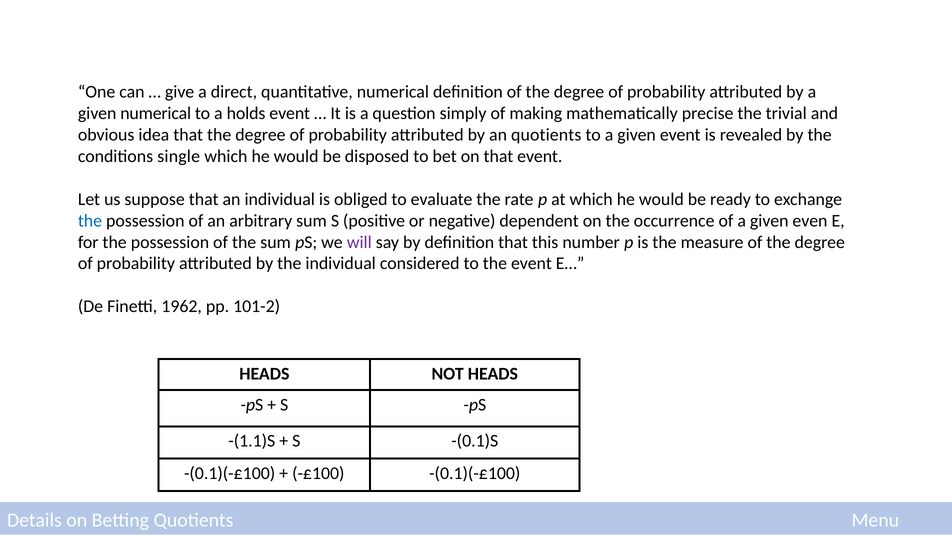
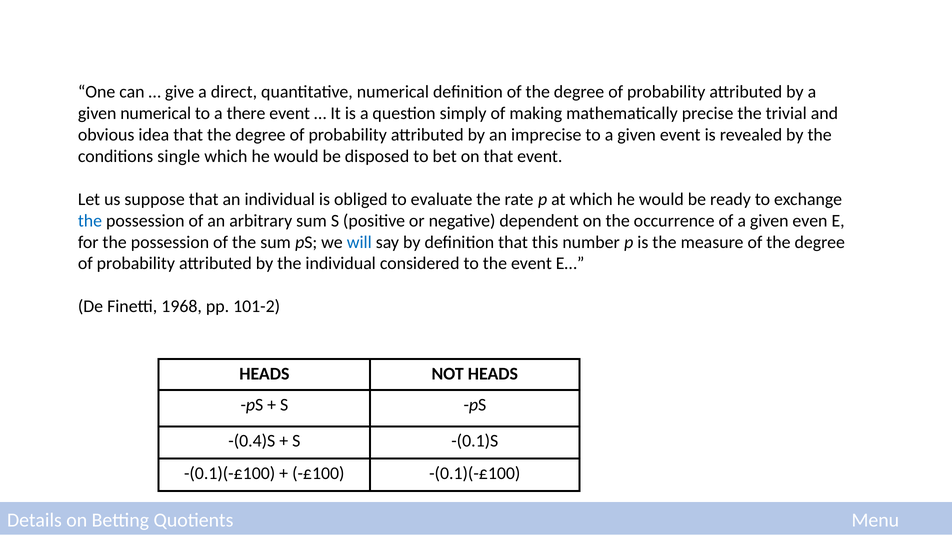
holds: holds -> there
an quotients: quotients -> imprecise
will colour: purple -> blue
1962: 1962 -> 1968
-(1.1)S: -(1.1)S -> -(0.4)S
